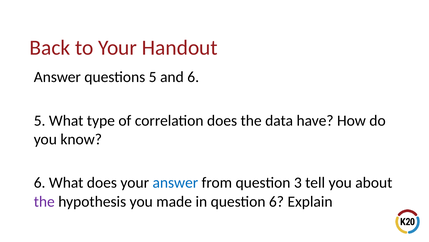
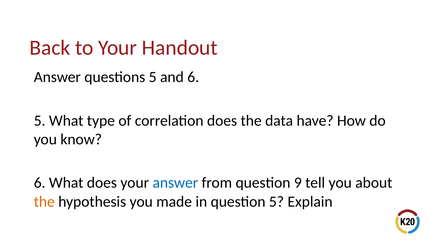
3: 3 -> 9
the at (44, 201) colour: purple -> orange
question 6: 6 -> 5
